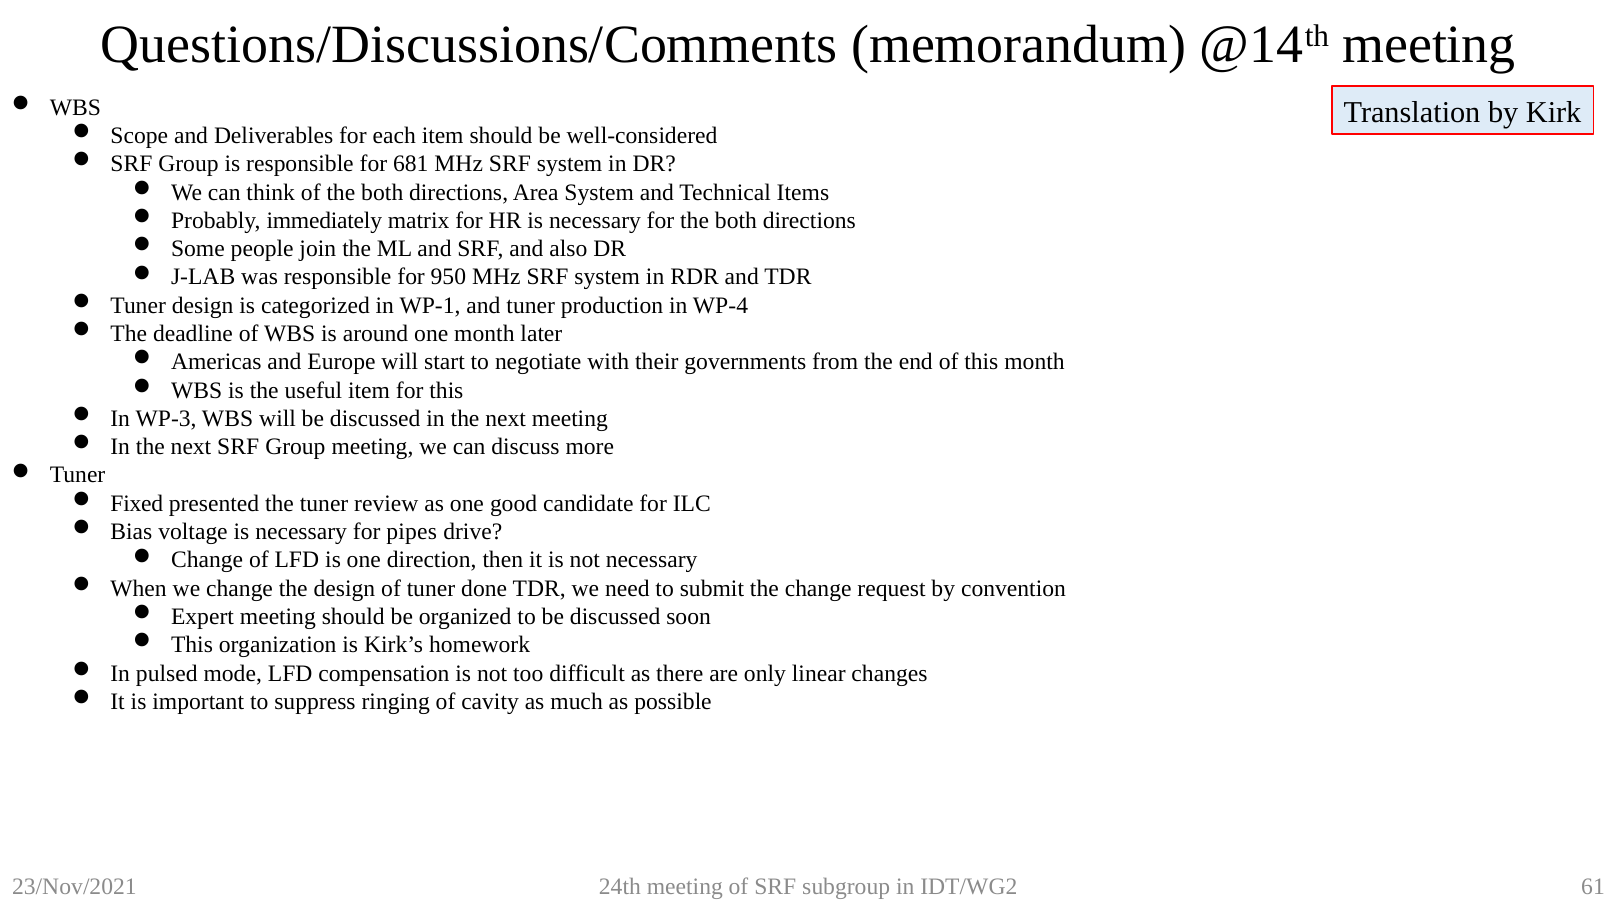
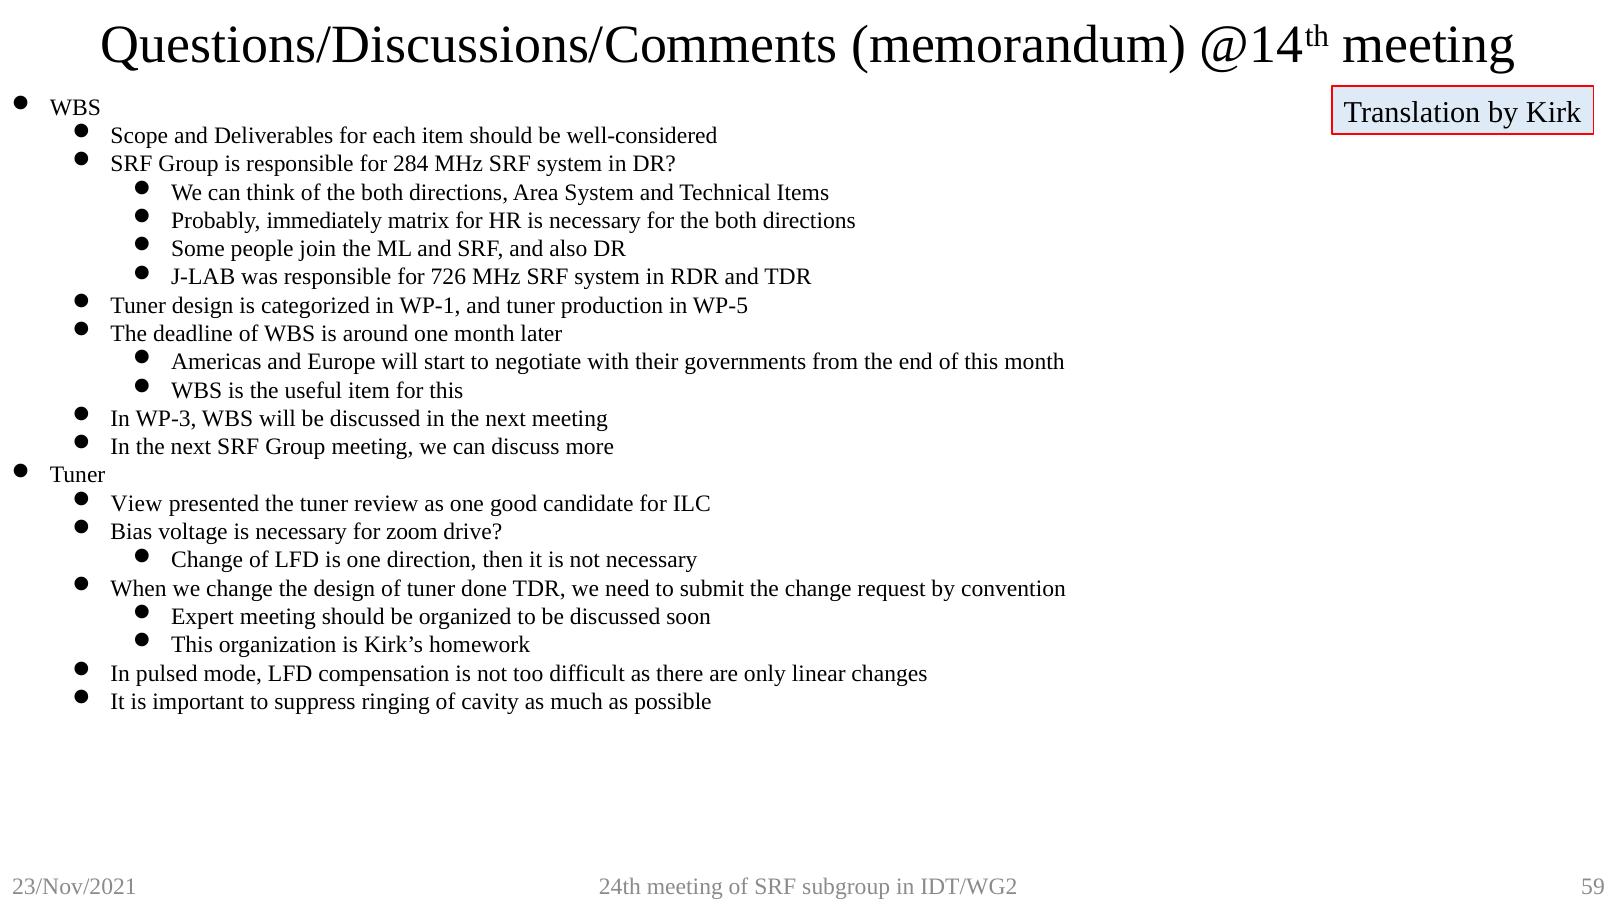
681: 681 -> 284
950: 950 -> 726
WP-4: WP-4 -> WP-5
Fixed: Fixed -> View
pipes: pipes -> zoom
61: 61 -> 59
